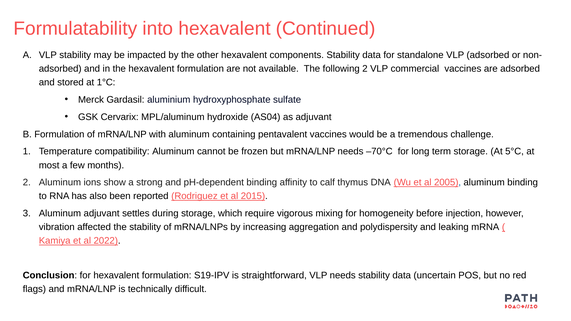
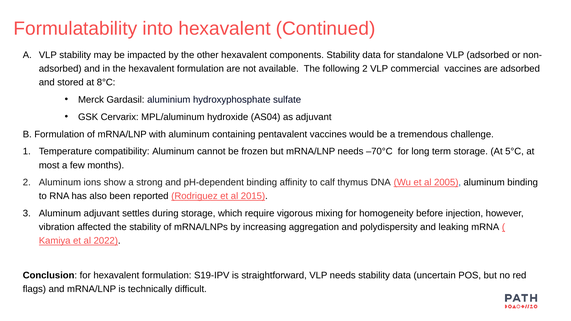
1°C: 1°C -> 8°C
